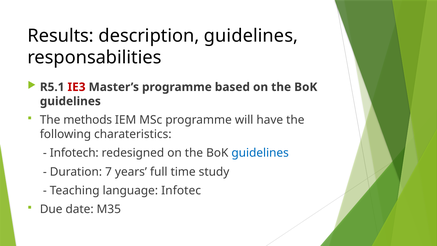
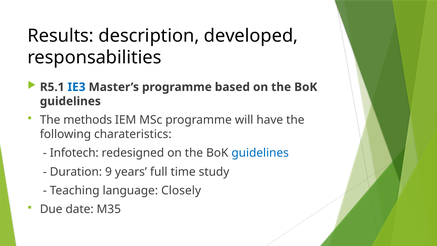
description guidelines: guidelines -> developed
IE3 colour: red -> blue
7: 7 -> 9
Infotec: Infotec -> Closely
